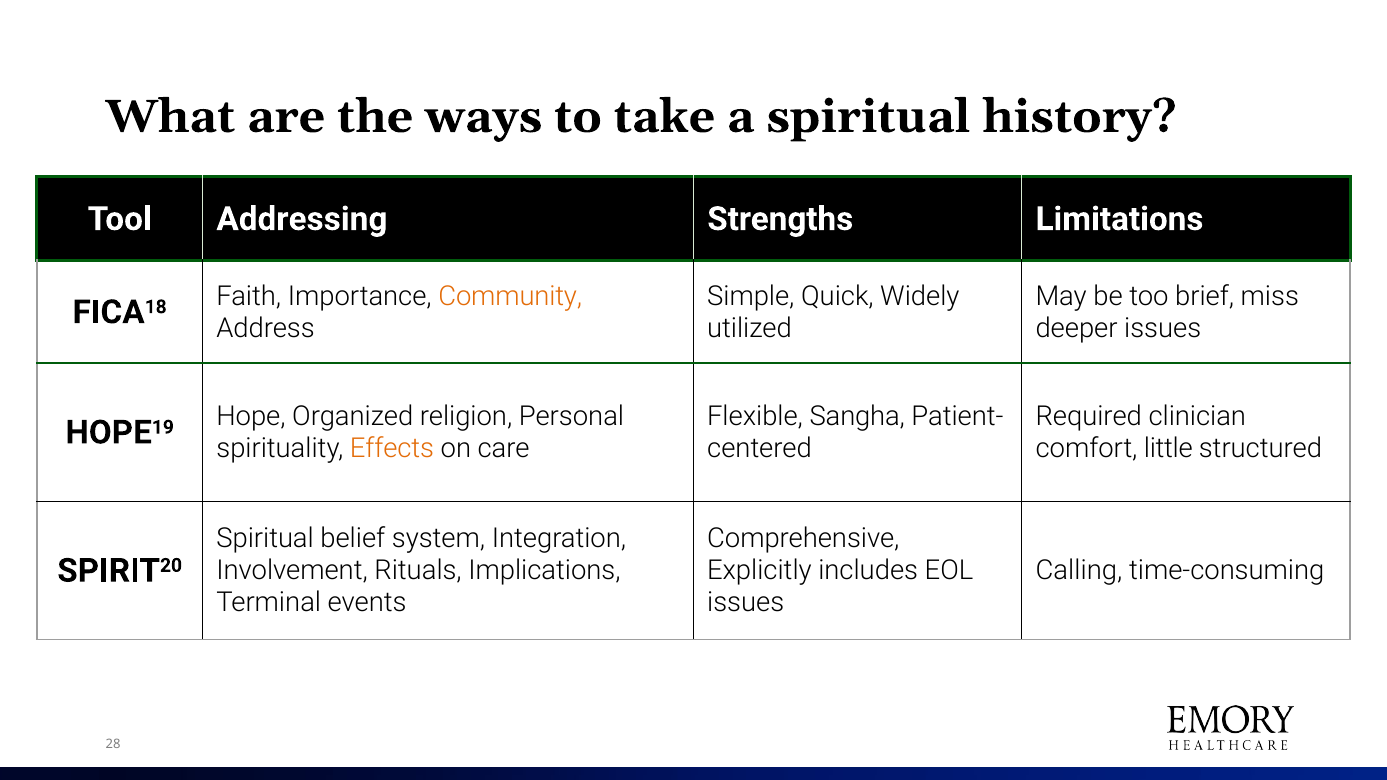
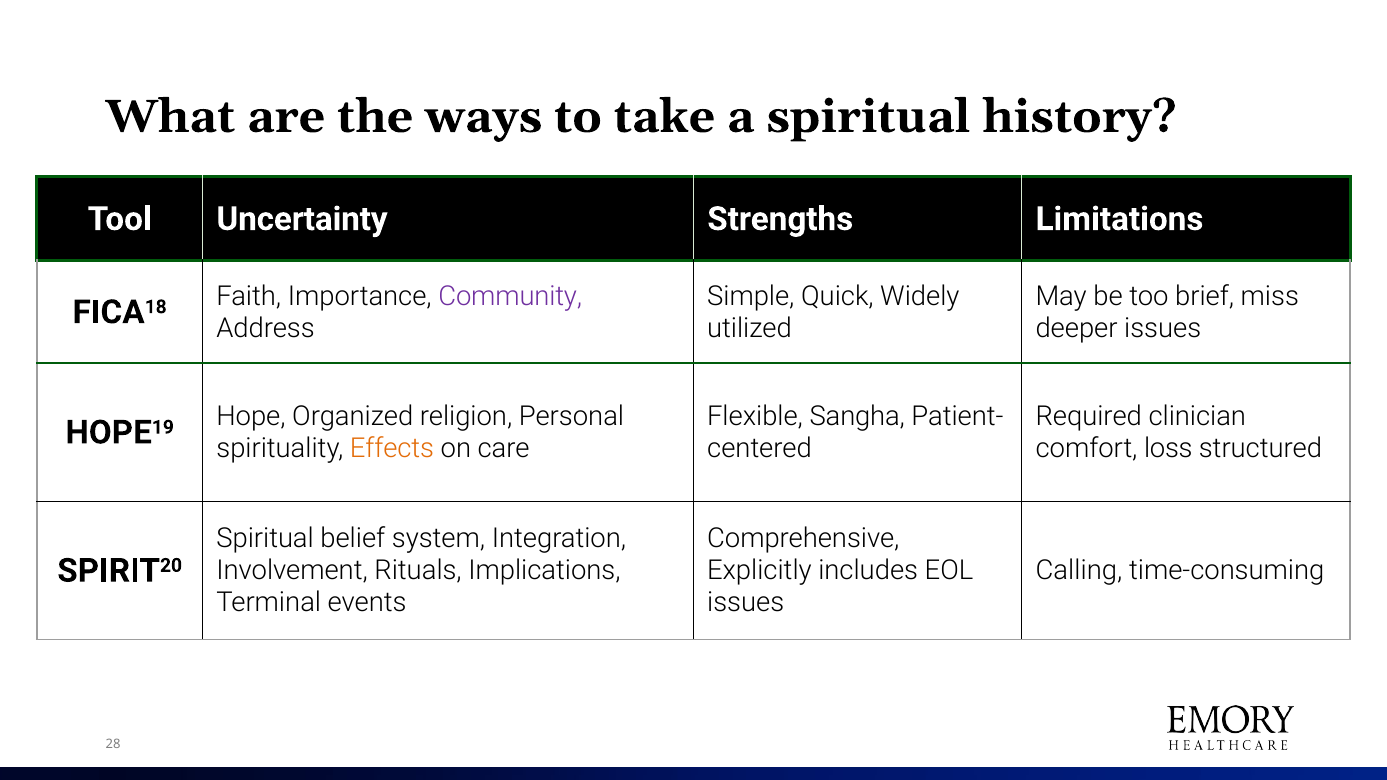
Addressing: Addressing -> Uncertainty
Community colour: orange -> purple
little: little -> loss
